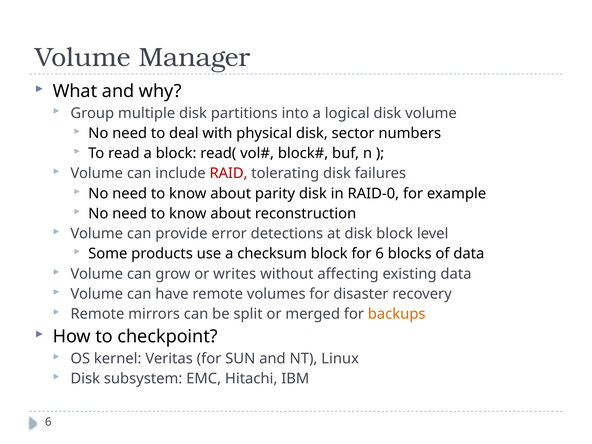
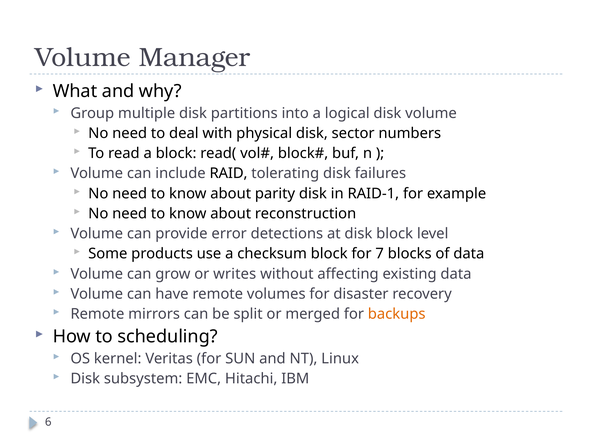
RAID colour: red -> black
RAID-0: RAID-0 -> RAID-1
for 6: 6 -> 7
checkpoint: checkpoint -> scheduling
